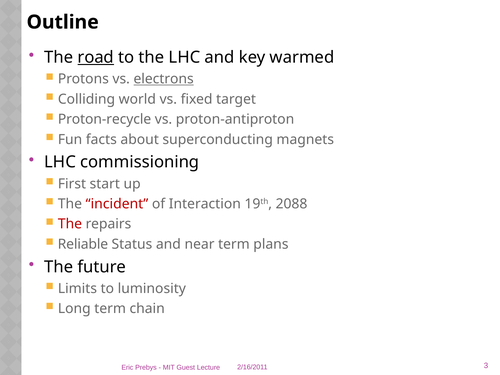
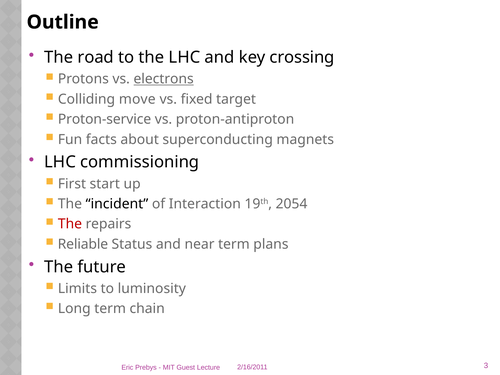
road underline: present -> none
warmed: warmed -> crossing
world: world -> move
Proton-recycle: Proton-recycle -> Proton-service
incident colour: red -> black
2088: 2088 -> 2054
